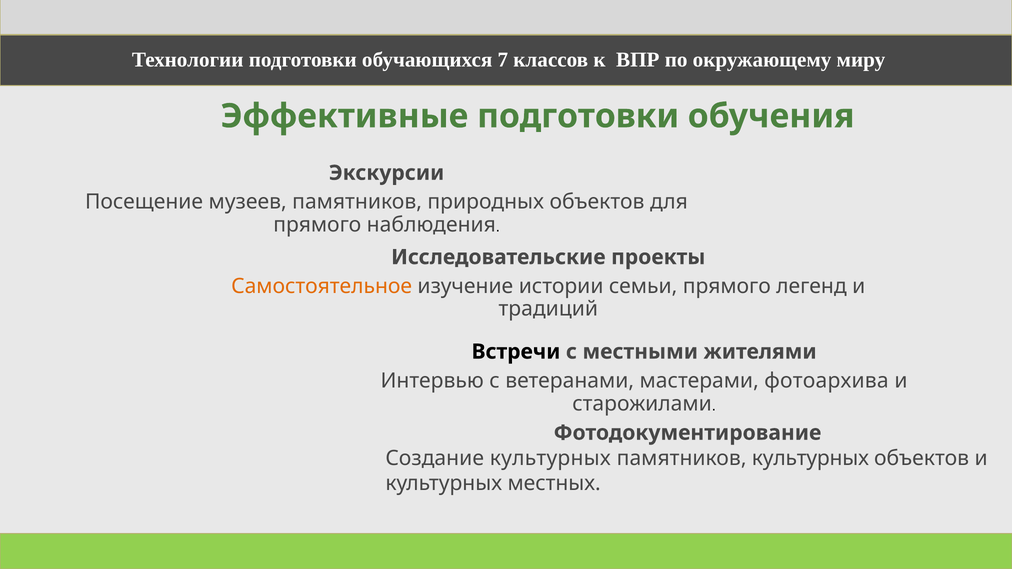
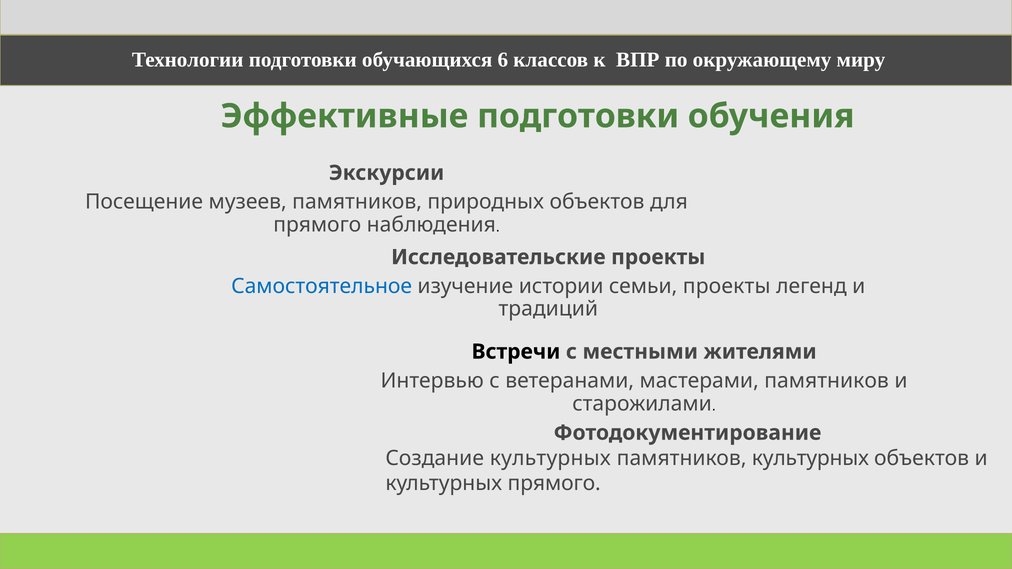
7: 7 -> 6
Самостоятельное colour: orange -> blue
семьи прямого: прямого -> проекты
мастерами фотоархива: фотоархива -> памятников
культурных местных: местных -> прямого
